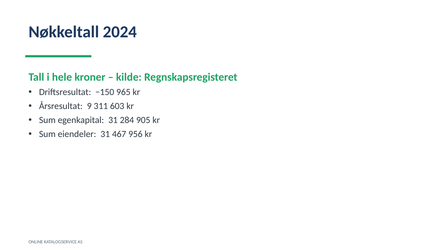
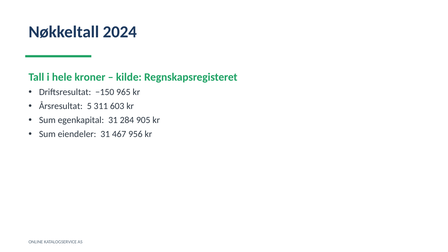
9: 9 -> 5
